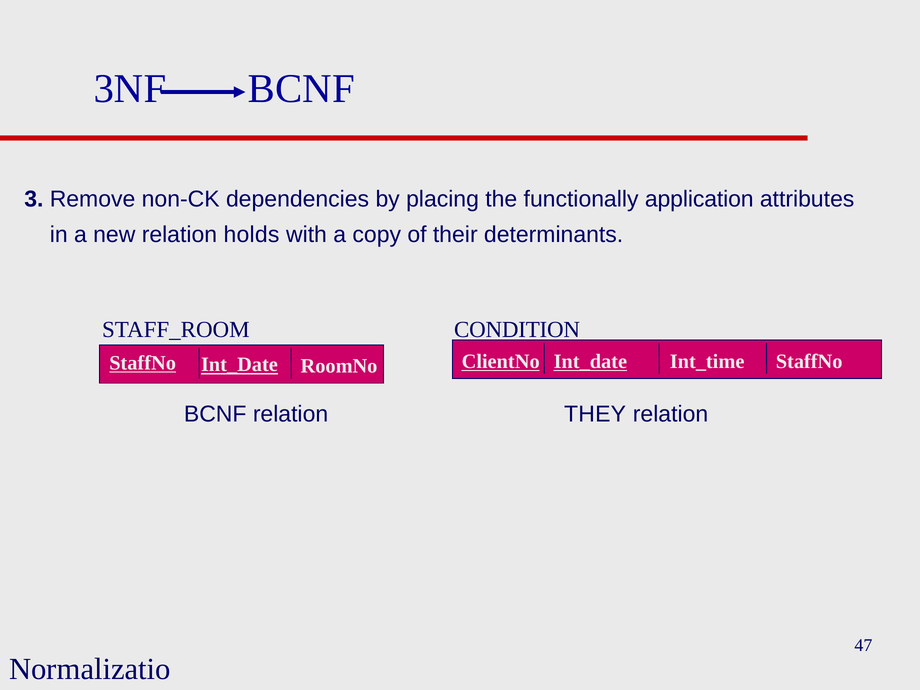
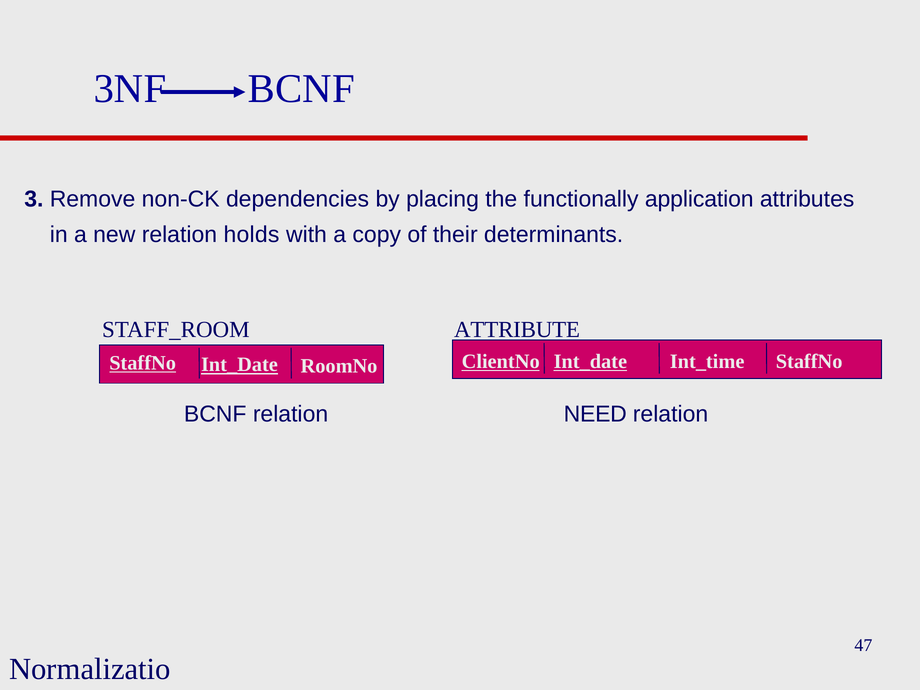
CONDITION: CONDITION -> ATTRIBUTE
THEY: THEY -> NEED
